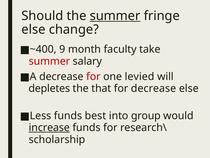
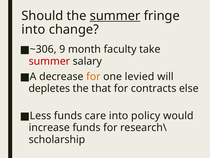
else at (33, 29): else -> into
~400: ~400 -> ~306
for at (93, 76) colour: red -> orange
for decrease: decrease -> contracts
best: best -> care
group: group -> policy
increase underline: present -> none
